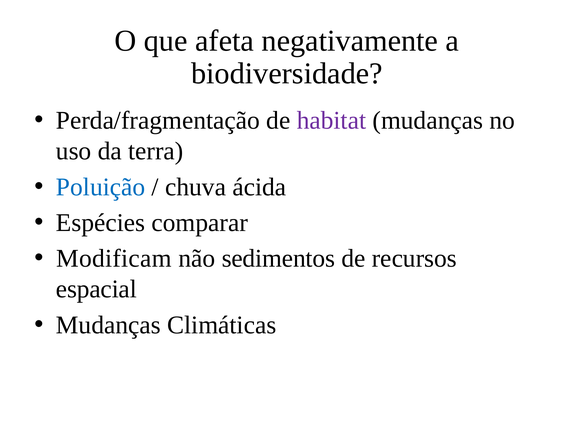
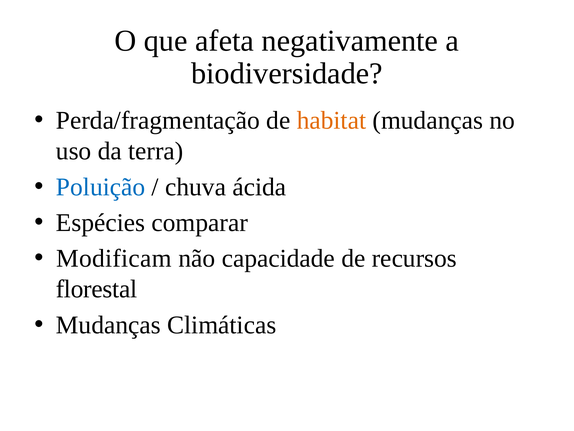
habitat colour: purple -> orange
sedimentos: sedimentos -> capacidade
espacial: espacial -> florestal
